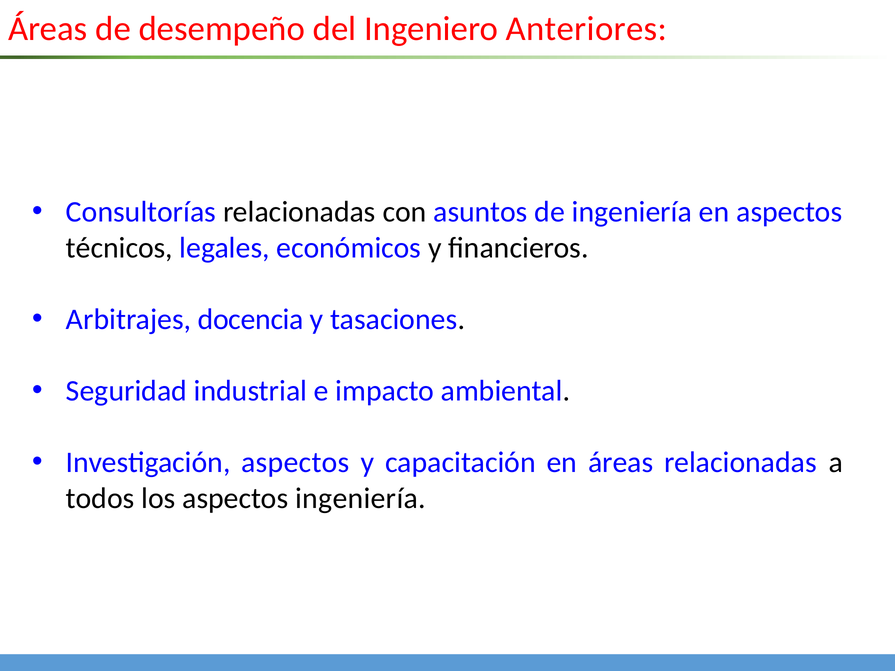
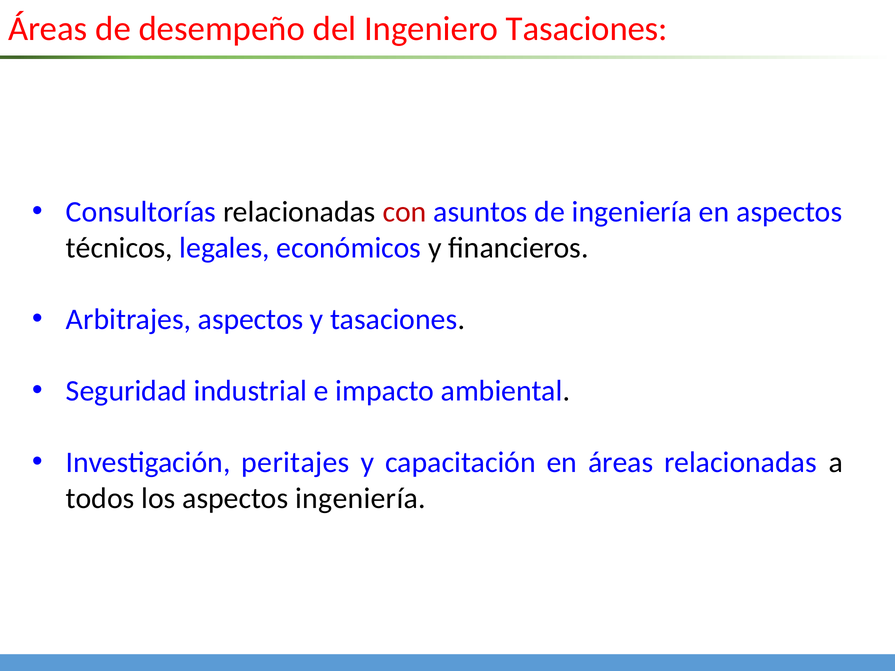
Ingeniero Anteriores: Anteriores -> Tasaciones
con colour: black -> red
Arbitrajes docencia: docencia -> aspectos
Investigación aspectos: aspectos -> peritajes
